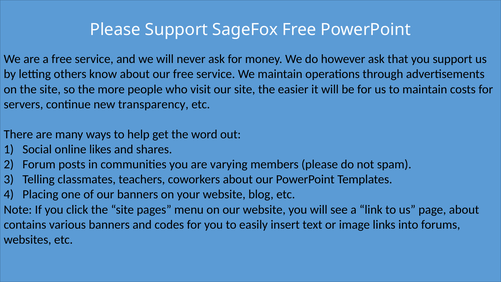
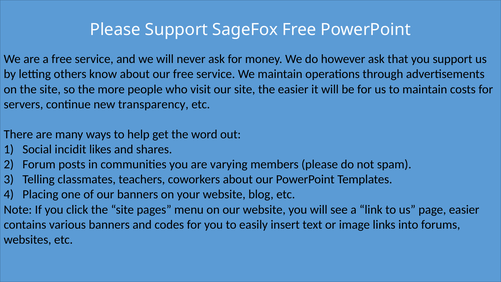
online: online -> incidit
page about: about -> easier
